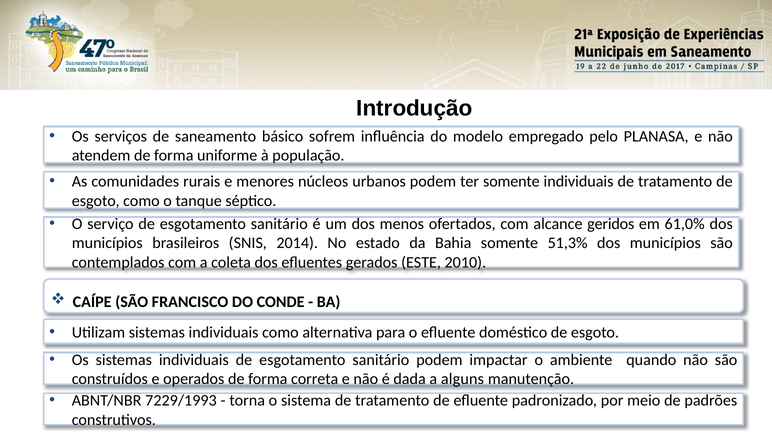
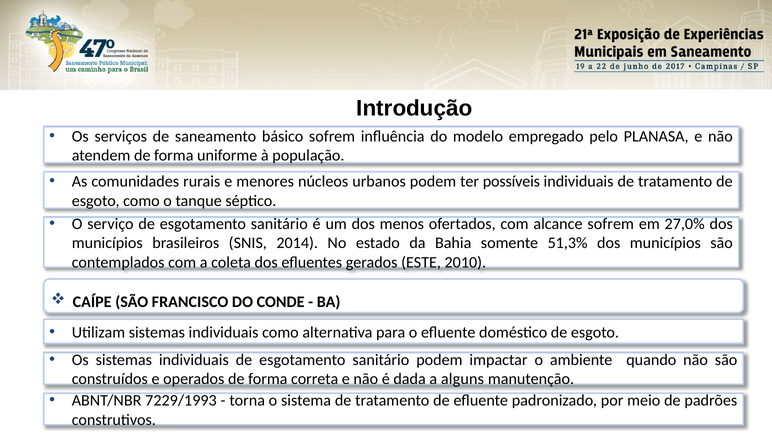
ter somente: somente -> possíveis
alcance geridos: geridos -> sofrem
61,0%: 61,0% -> 27,0%
